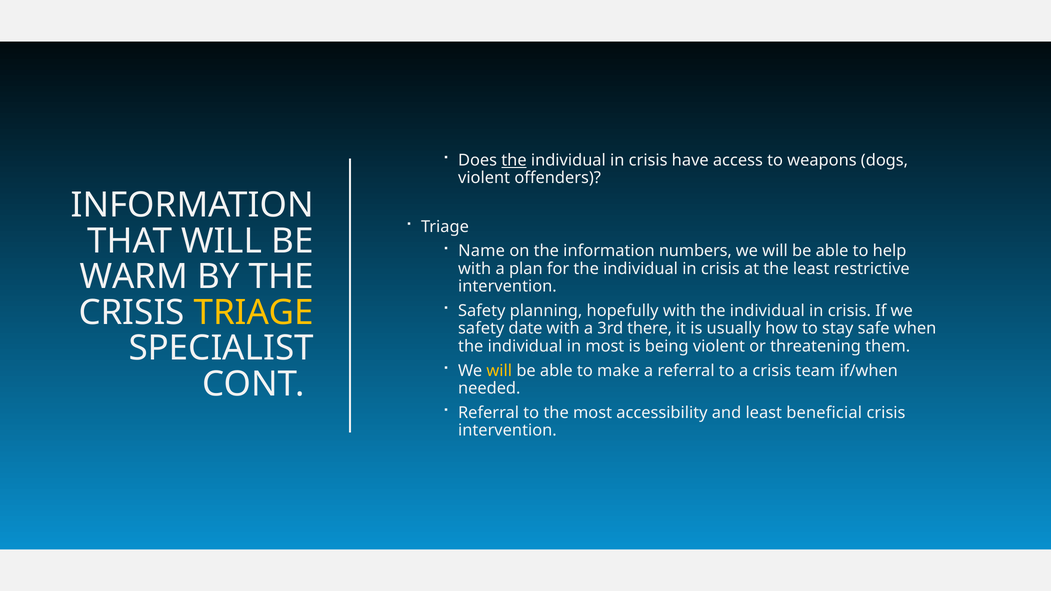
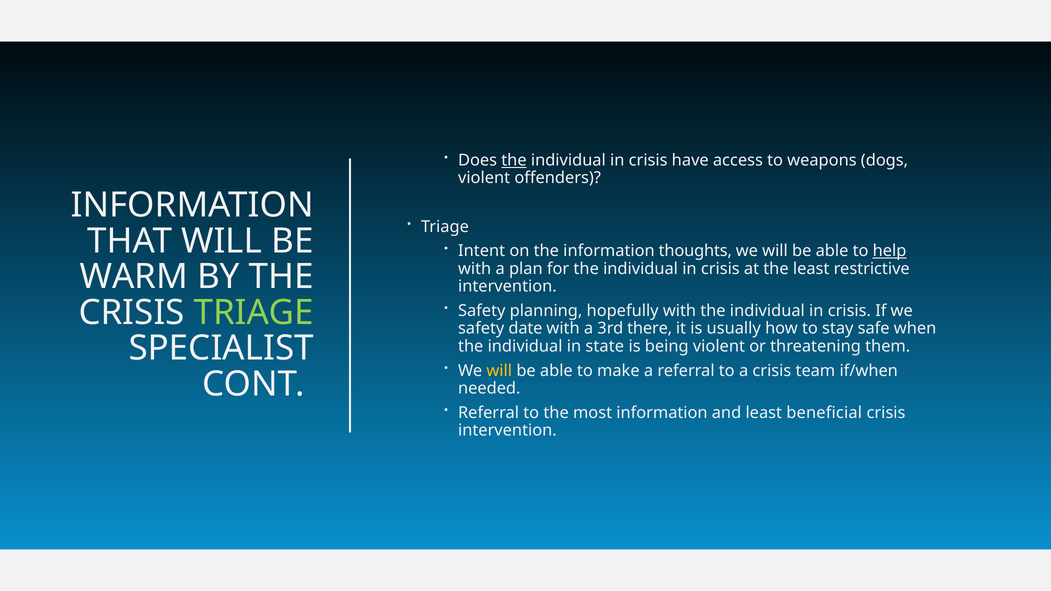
Name: Name -> Intent
numbers: numbers -> thoughts
help underline: none -> present
TRIAGE at (254, 313) colour: yellow -> light green
in most: most -> state
most accessibility: accessibility -> information
